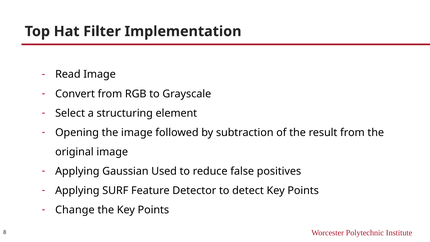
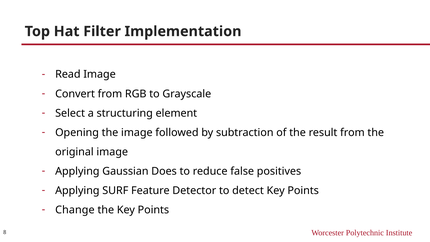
Used: Used -> Does
